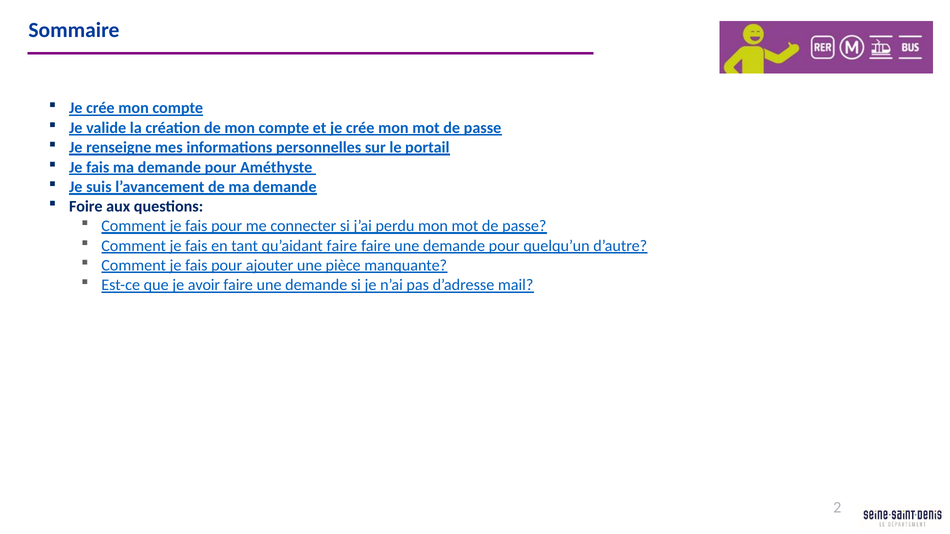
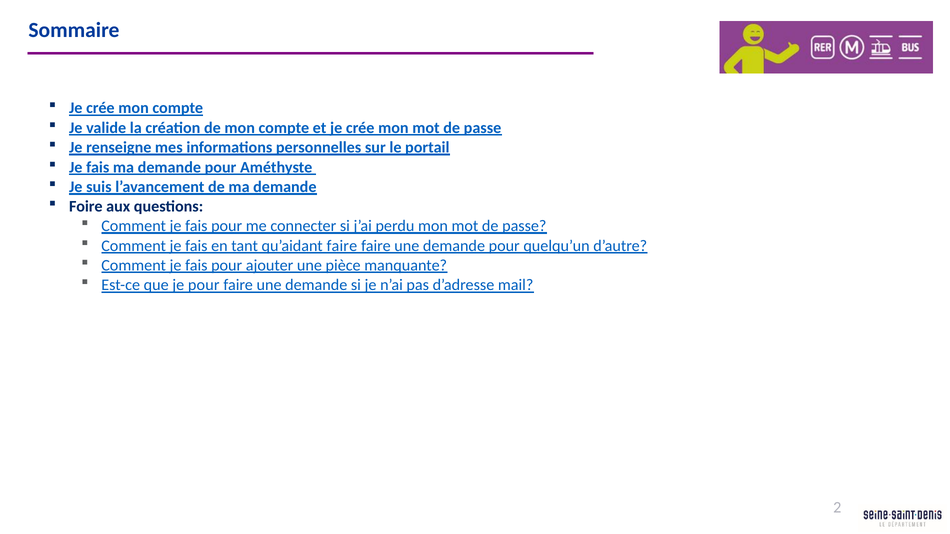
je avoir: avoir -> pour
